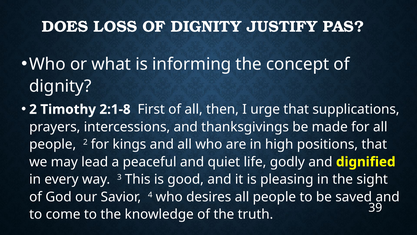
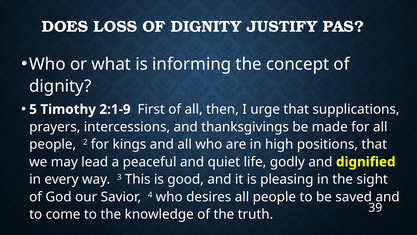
2 at (33, 109): 2 -> 5
2:1-8: 2:1-8 -> 2:1-9
